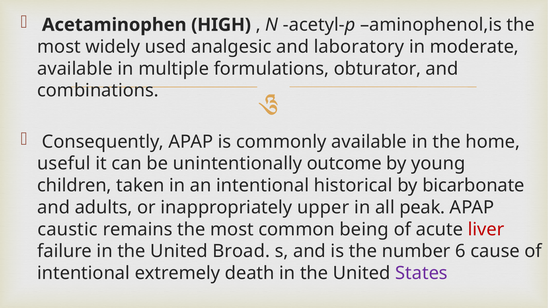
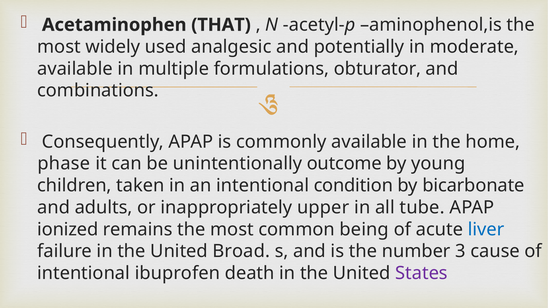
HIGH: HIGH -> THAT
laboratory: laboratory -> potentially
useful: useful -> phase
historical: historical -> condition
peak: peak -> tube
caustic: caustic -> ionized
liver colour: red -> blue
6: 6 -> 3
extremely: extremely -> ibuprofen
